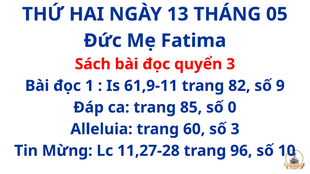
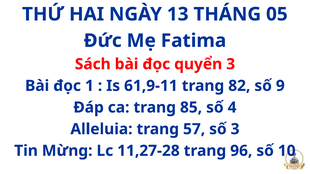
0: 0 -> 4
60: 60 -> 57
